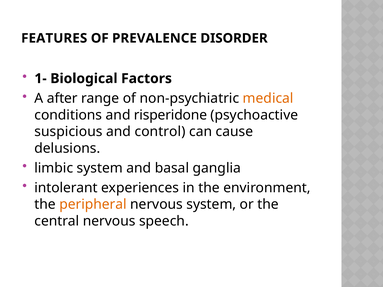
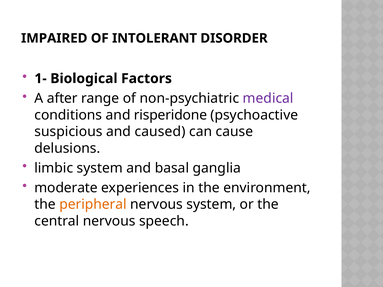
FEATURES: FEATURES -> IMPAIRED
PREVALENCE: PREVALENCE -> INTOLERANT
medical colour: orange -> purple
control: control -> caused
intolerant: intolerant -> moderate
